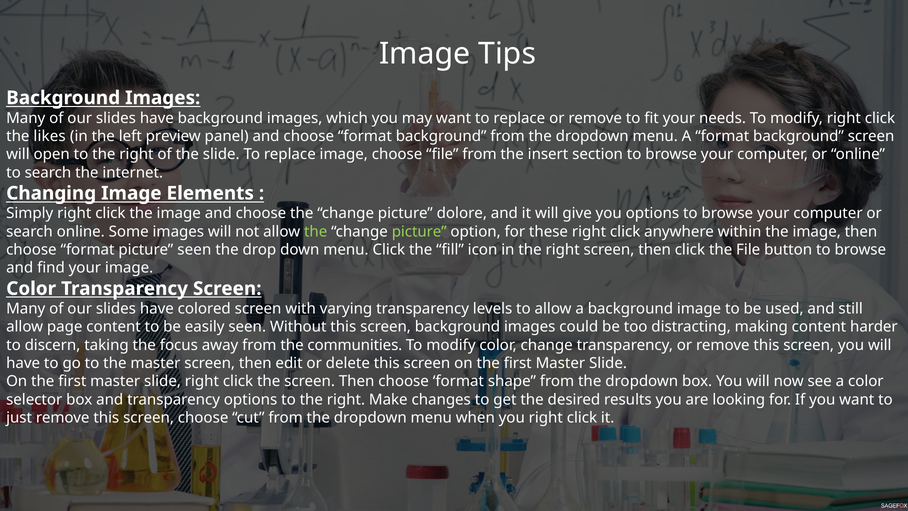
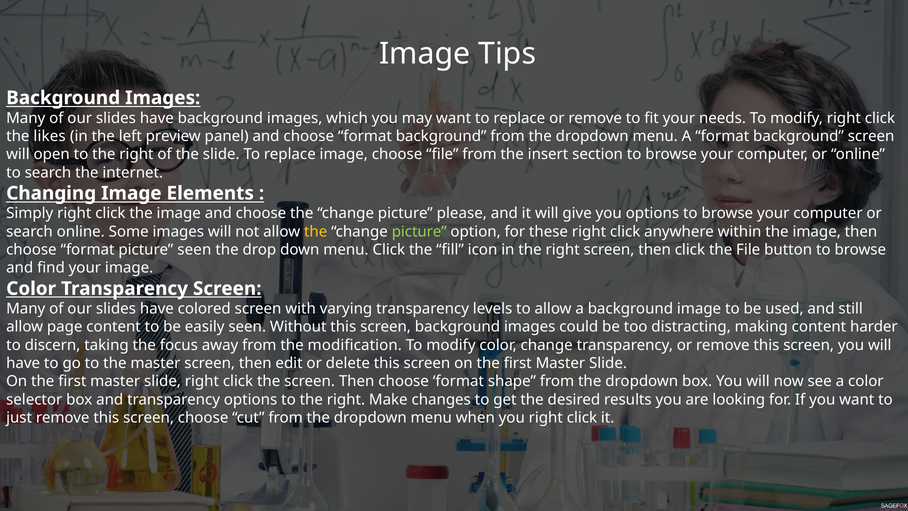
dolore: dolore -> please
the at (316, 231) colour: light green -> yellow
communities: communities -> modification
